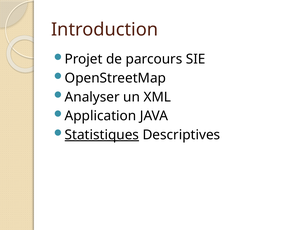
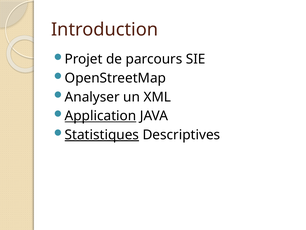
Application underline: none -> present
